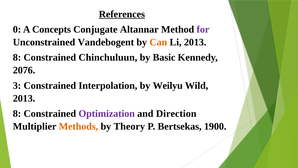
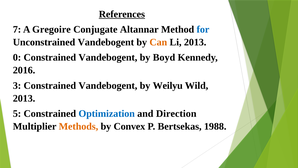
0: 0 -> 7
Concepts: Concepts -> Gregoire
for colour: purple -> blue
8 at (17, 57): 8 -> 0
Chinchuluun at (108, 57): Chinchuluun -> Vandebogent
Basic: Basic -> Boyd
2076: 2076 -> 2016
3 Constrained Interpolation: Interpolation -> Vandebogent
8 at (17, 113): 8 -> 5
Optimization colour: purple -> blue
Theory: Theory -> Convex
1900: 1900 -> 1988
